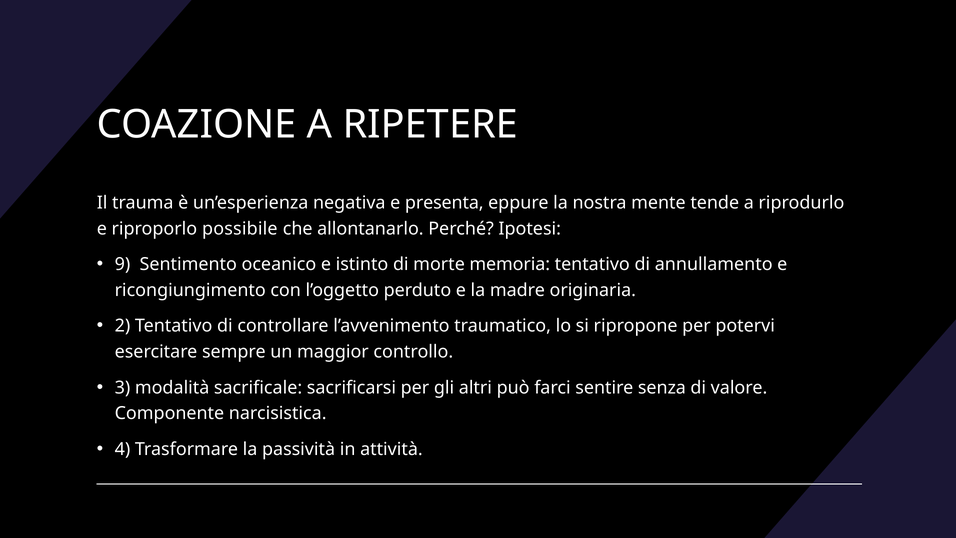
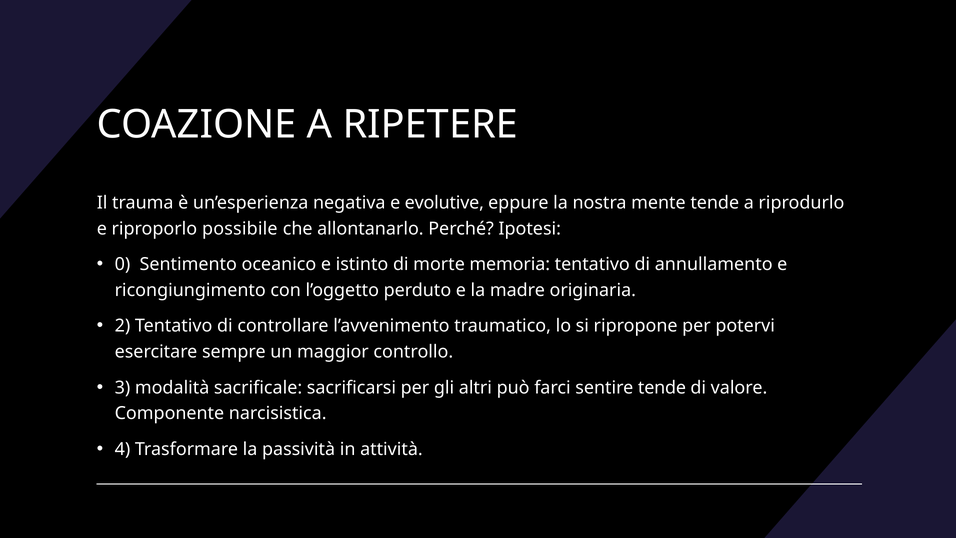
presenta: presenta -> evolutive
9: 9 -> 0
sentire senza: senza -> tende
